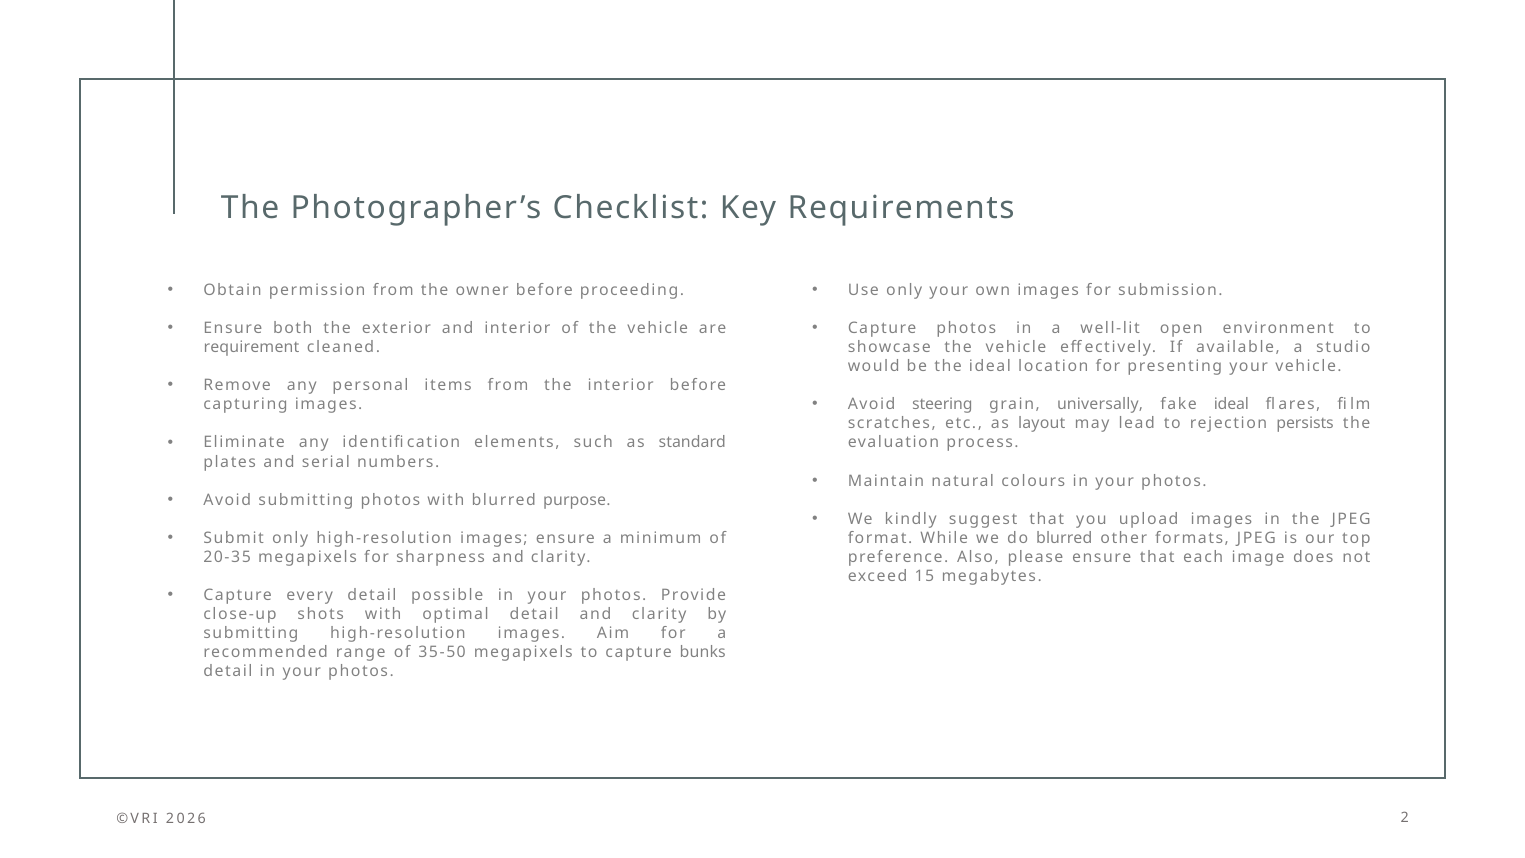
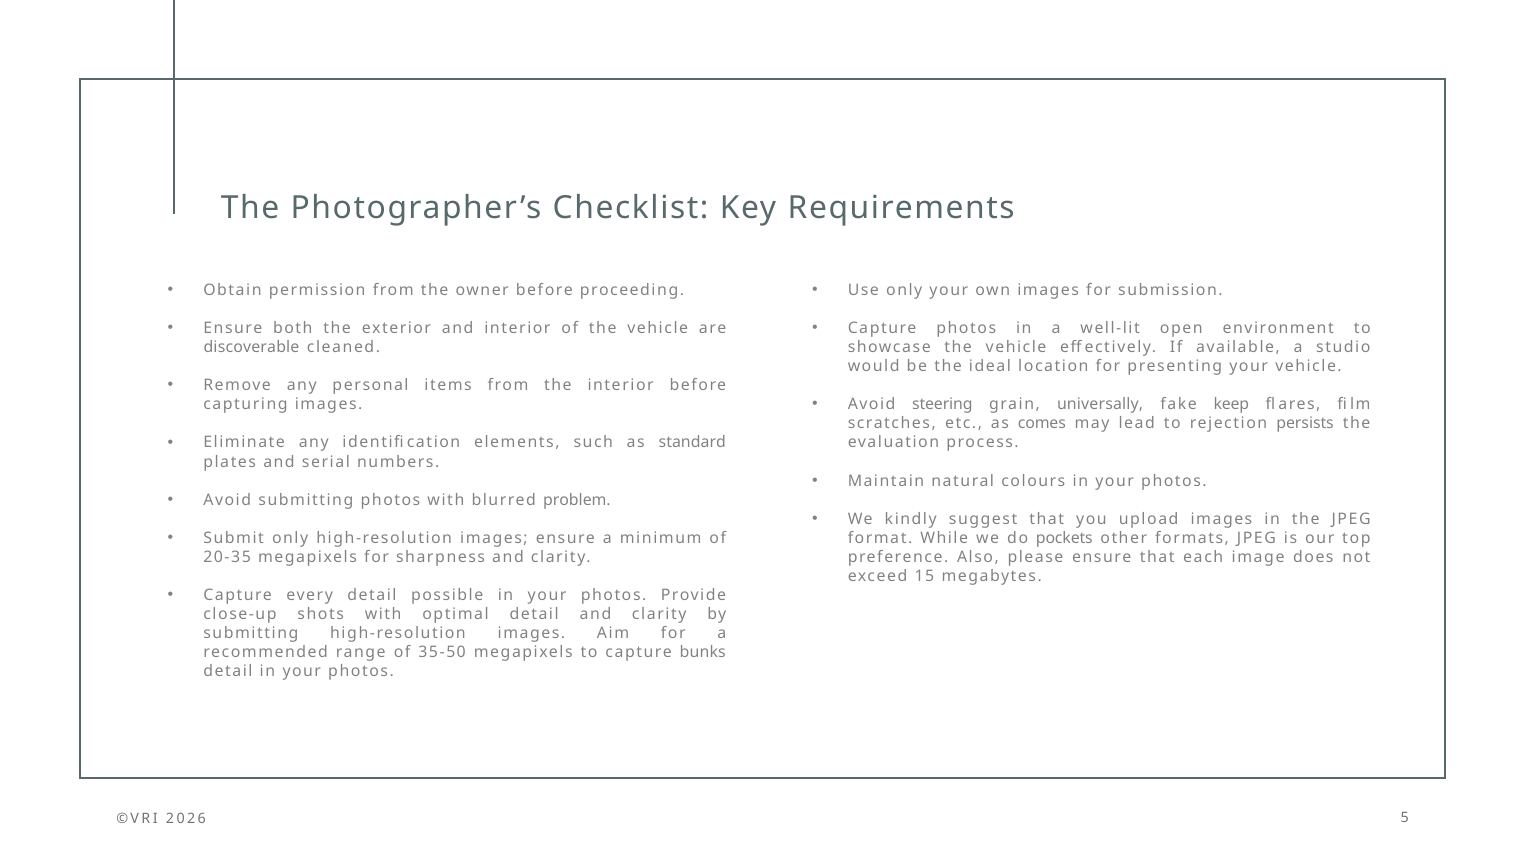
requirement: requirement -> discoverable
fake ideal: ideal -> keep
layout: layout -> comes
purpose: purpose -> problem
do blurred: blurred -> pockets
2: 2 -> 5
